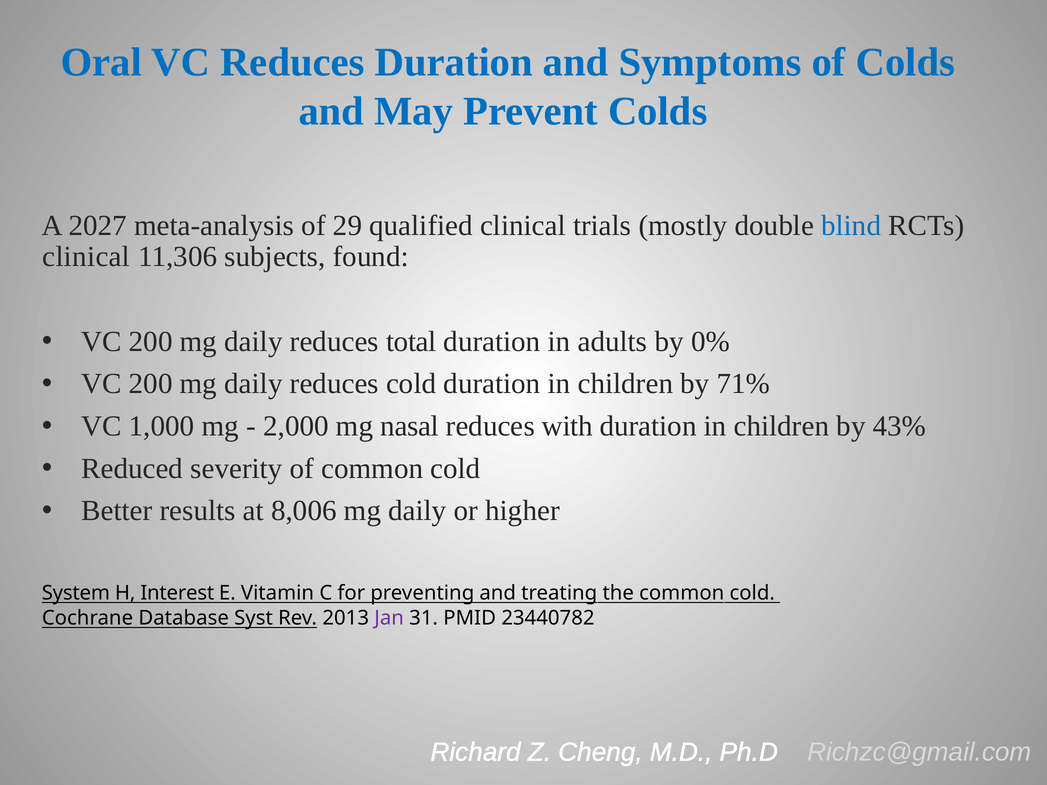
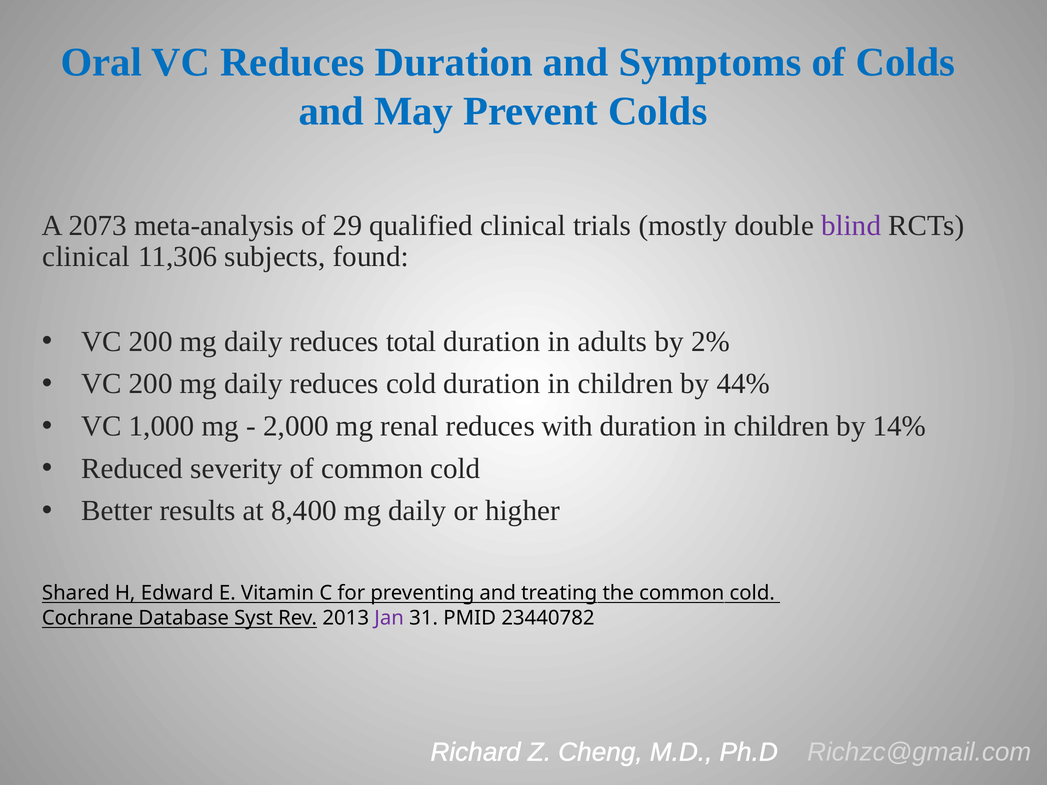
2027: 2027 -> 2073
blind colour: blue -> purple
0%: 0% -> 2%
71%: 71% -> 44%
nasal: nasal -> renal
43%: 43% -> 14%
8,006: 8,006 -> 8,400
System: System -> Shared
Interest: Interest -> Edward
